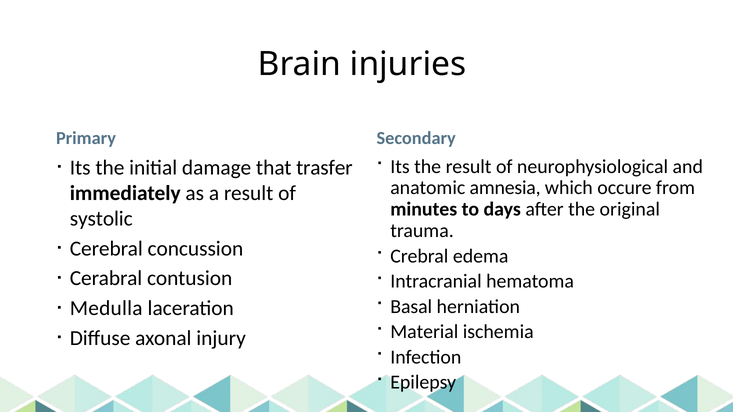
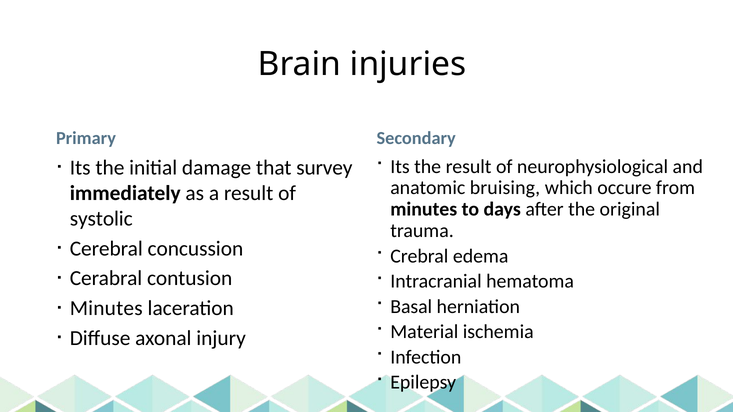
trasfer: trasfer -> survey
amnesia: amnesia -> bruising
Medulla at (106, 309): Medulla -> Minutes
